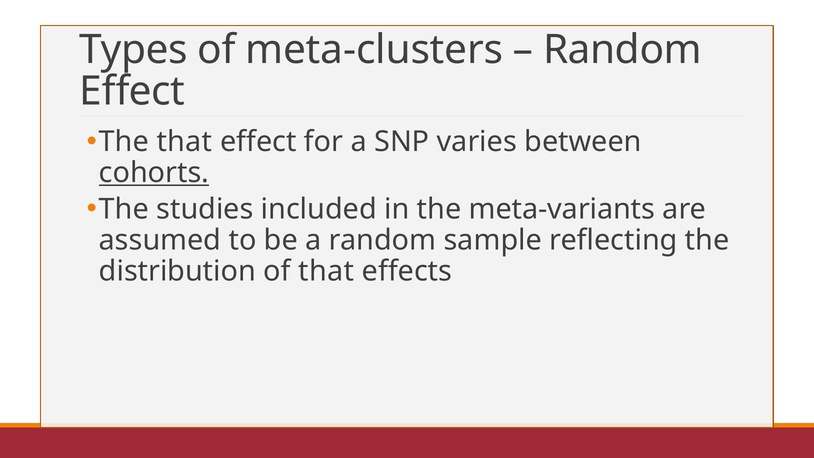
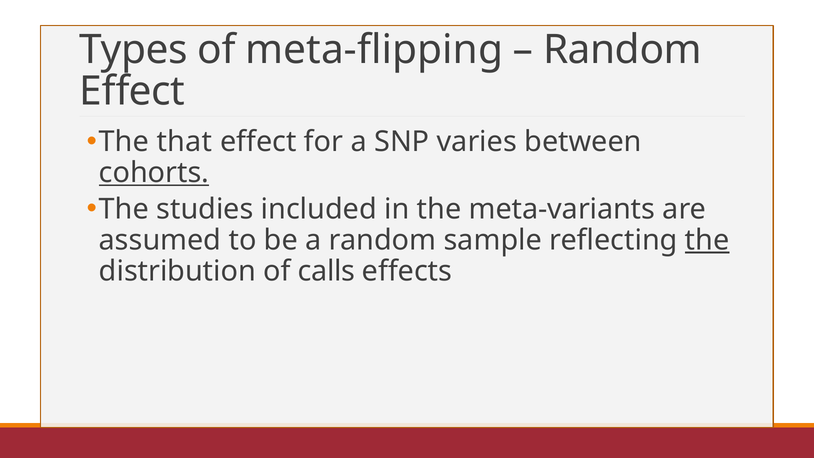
meta-clusters: meta-clusters -> meta-flipping
the at (707, 240) underline: none -> present
of that: that -> calls
